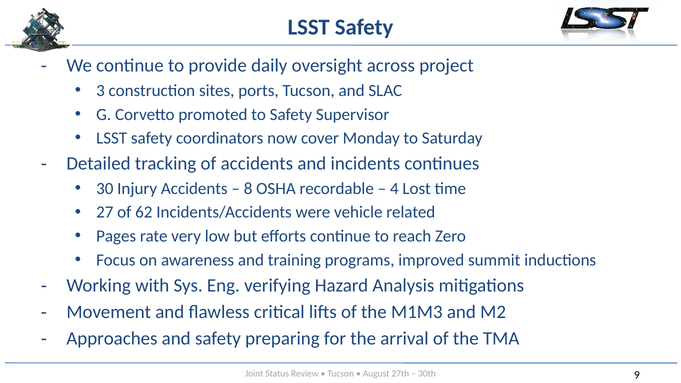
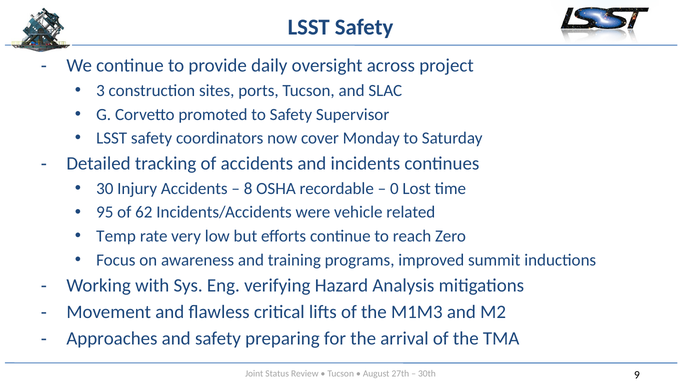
4: 4 -> 0
27: 27 -> 95
Pages: Pages -> Temp
